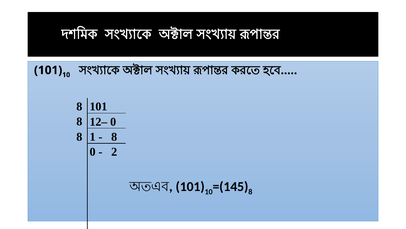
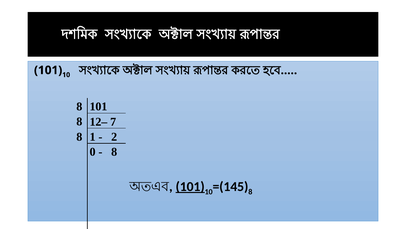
12– 0: 0 -> 7
8 at (114, 136): 8 -> 2
2 at (114, 152): 2 -> 8
101 at (190, 186) underline: none -> present
